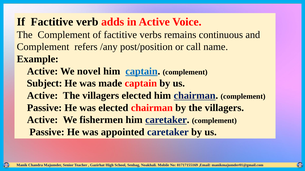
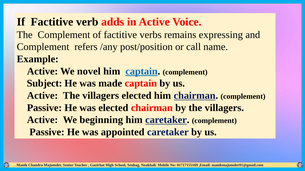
continuous: continuous -> expressing
fishermen: fishermen -> beginning
